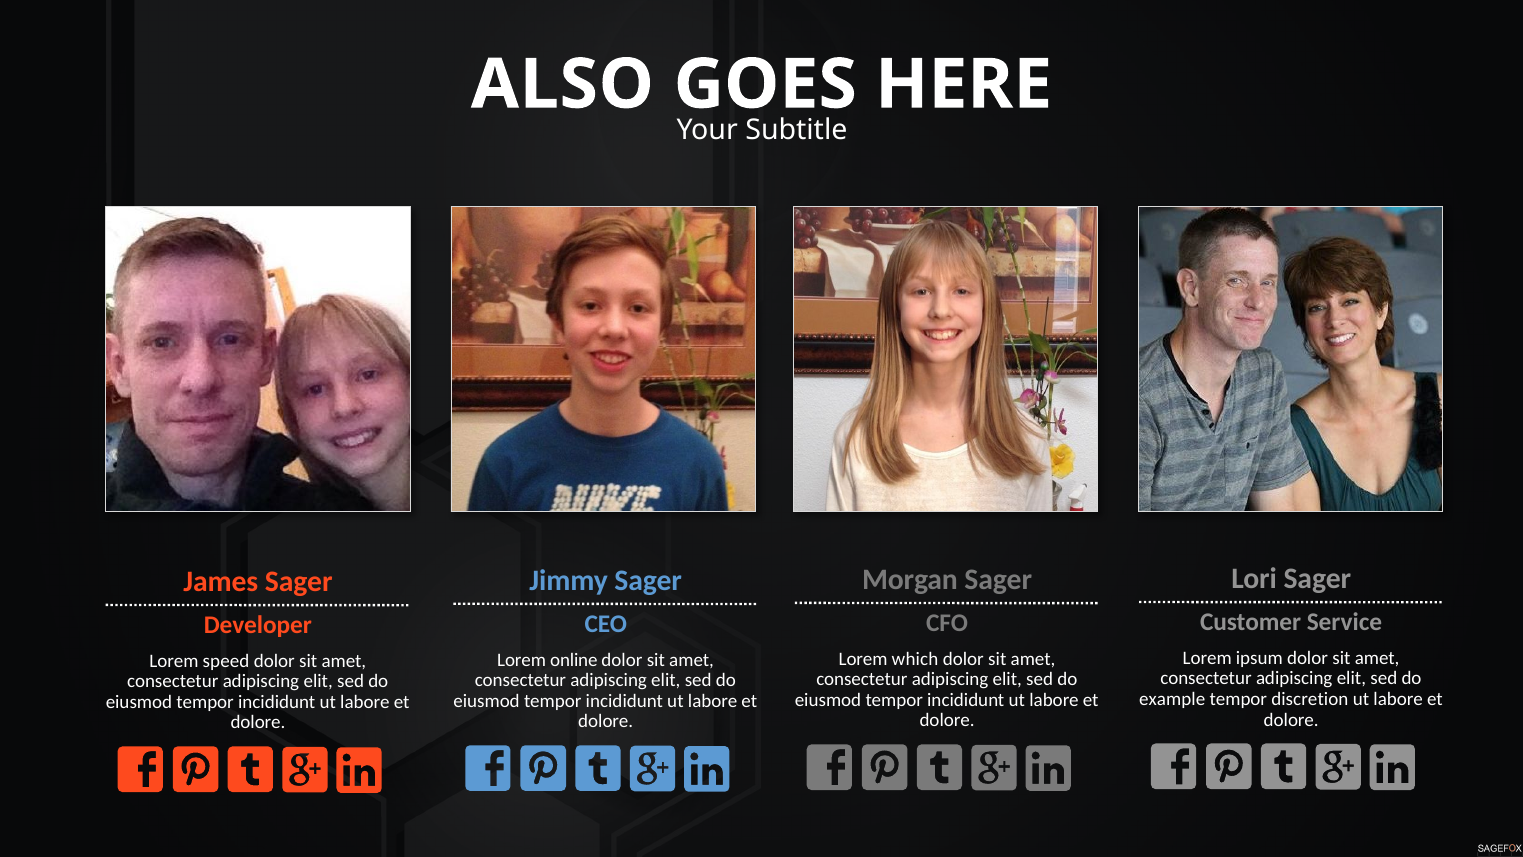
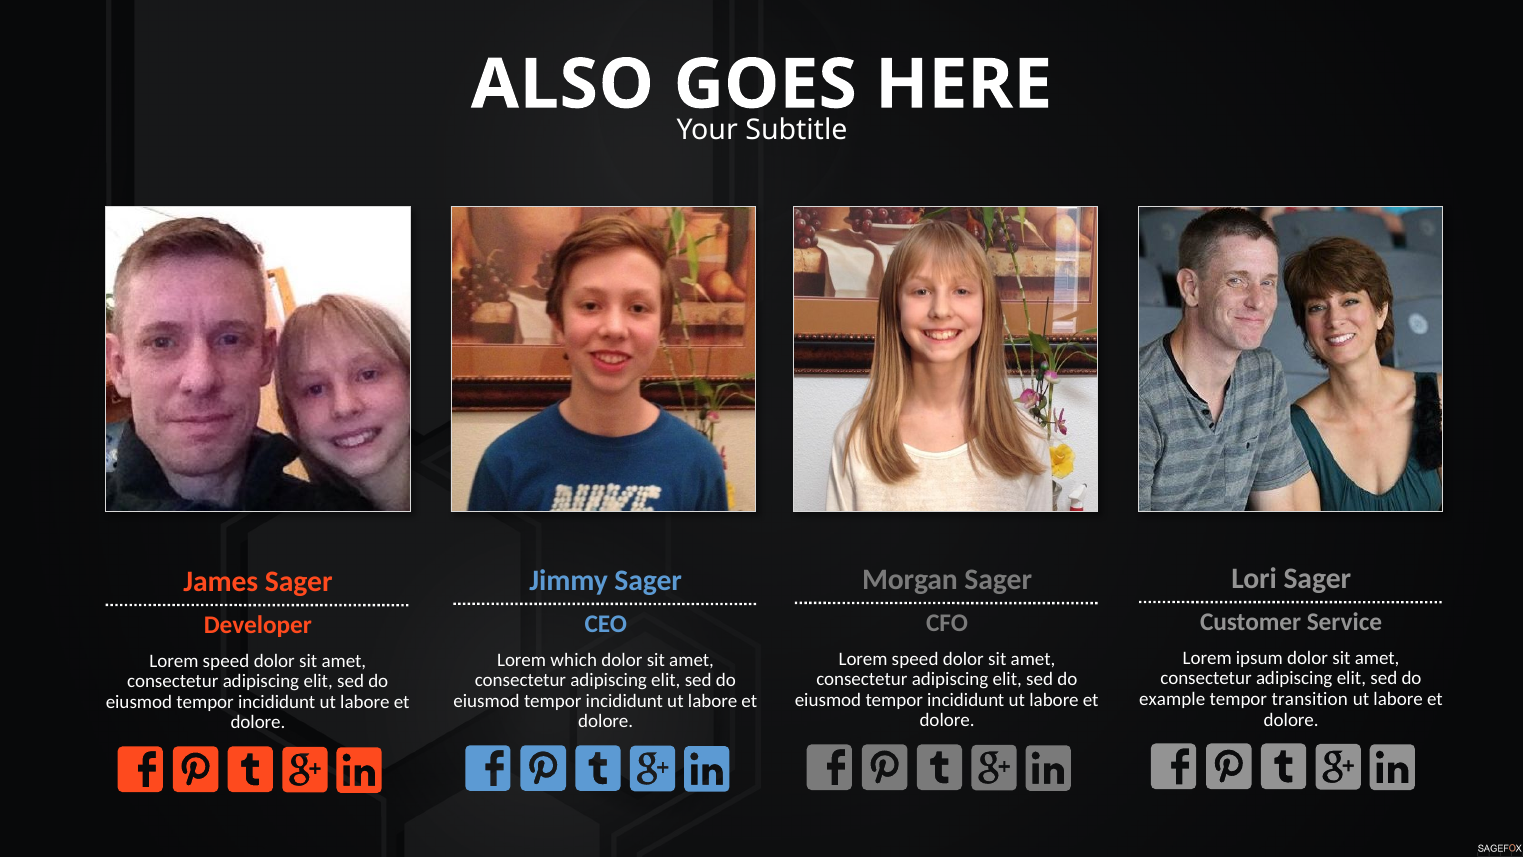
which at (915, 659): which -> speed
online: online -> which
discretion: discretion -> transition
